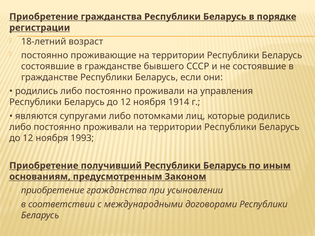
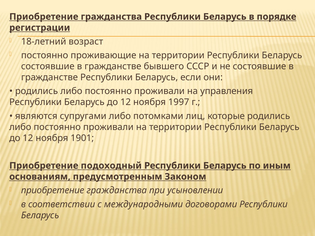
1914: 1914 -> 1997
1993: 1993 -> 1901
получивший: получивший -> подоходный
